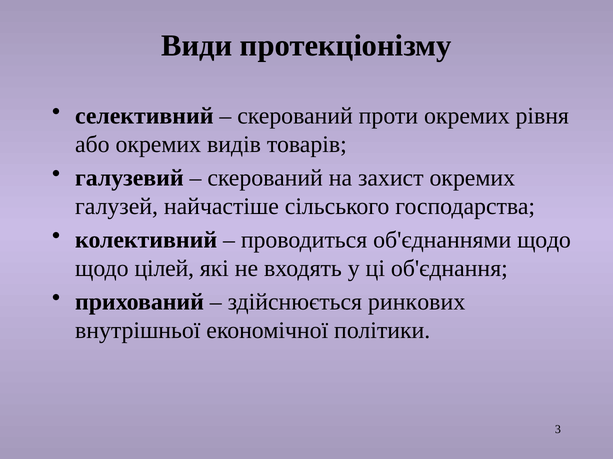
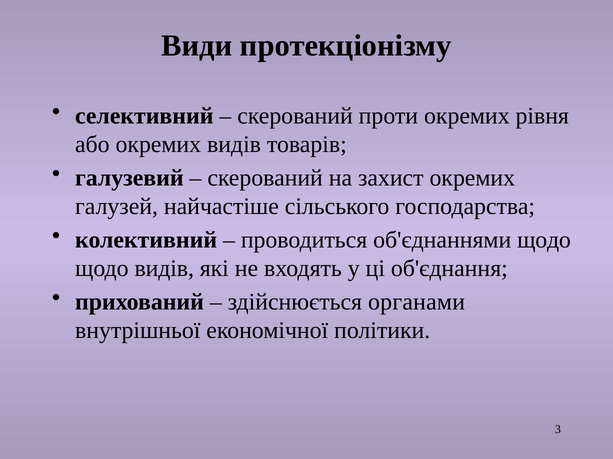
щодо цілей: цілей -> видів
ринкових: ринкових -> органами
